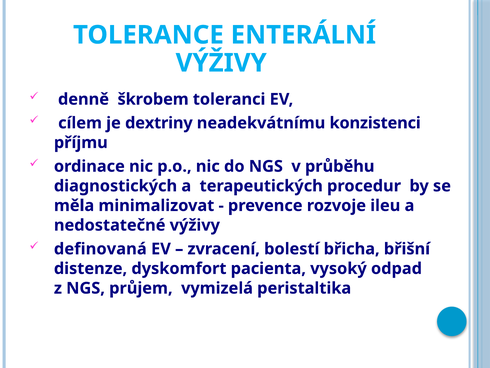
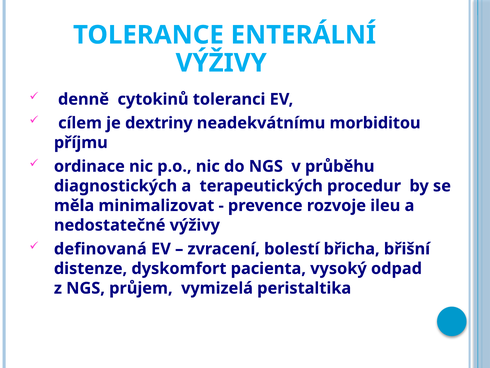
škrobem: škrobem -> cytokinů
konzistenci: konzistenci -> morbiditou
